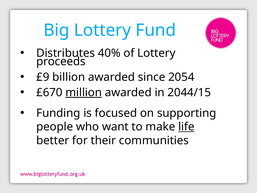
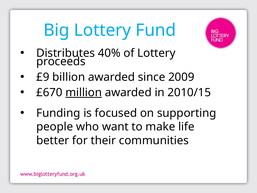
2054: 2054 -> 2009
2044/15: 2044/15 -> 2010/15
life underline: present -> none
